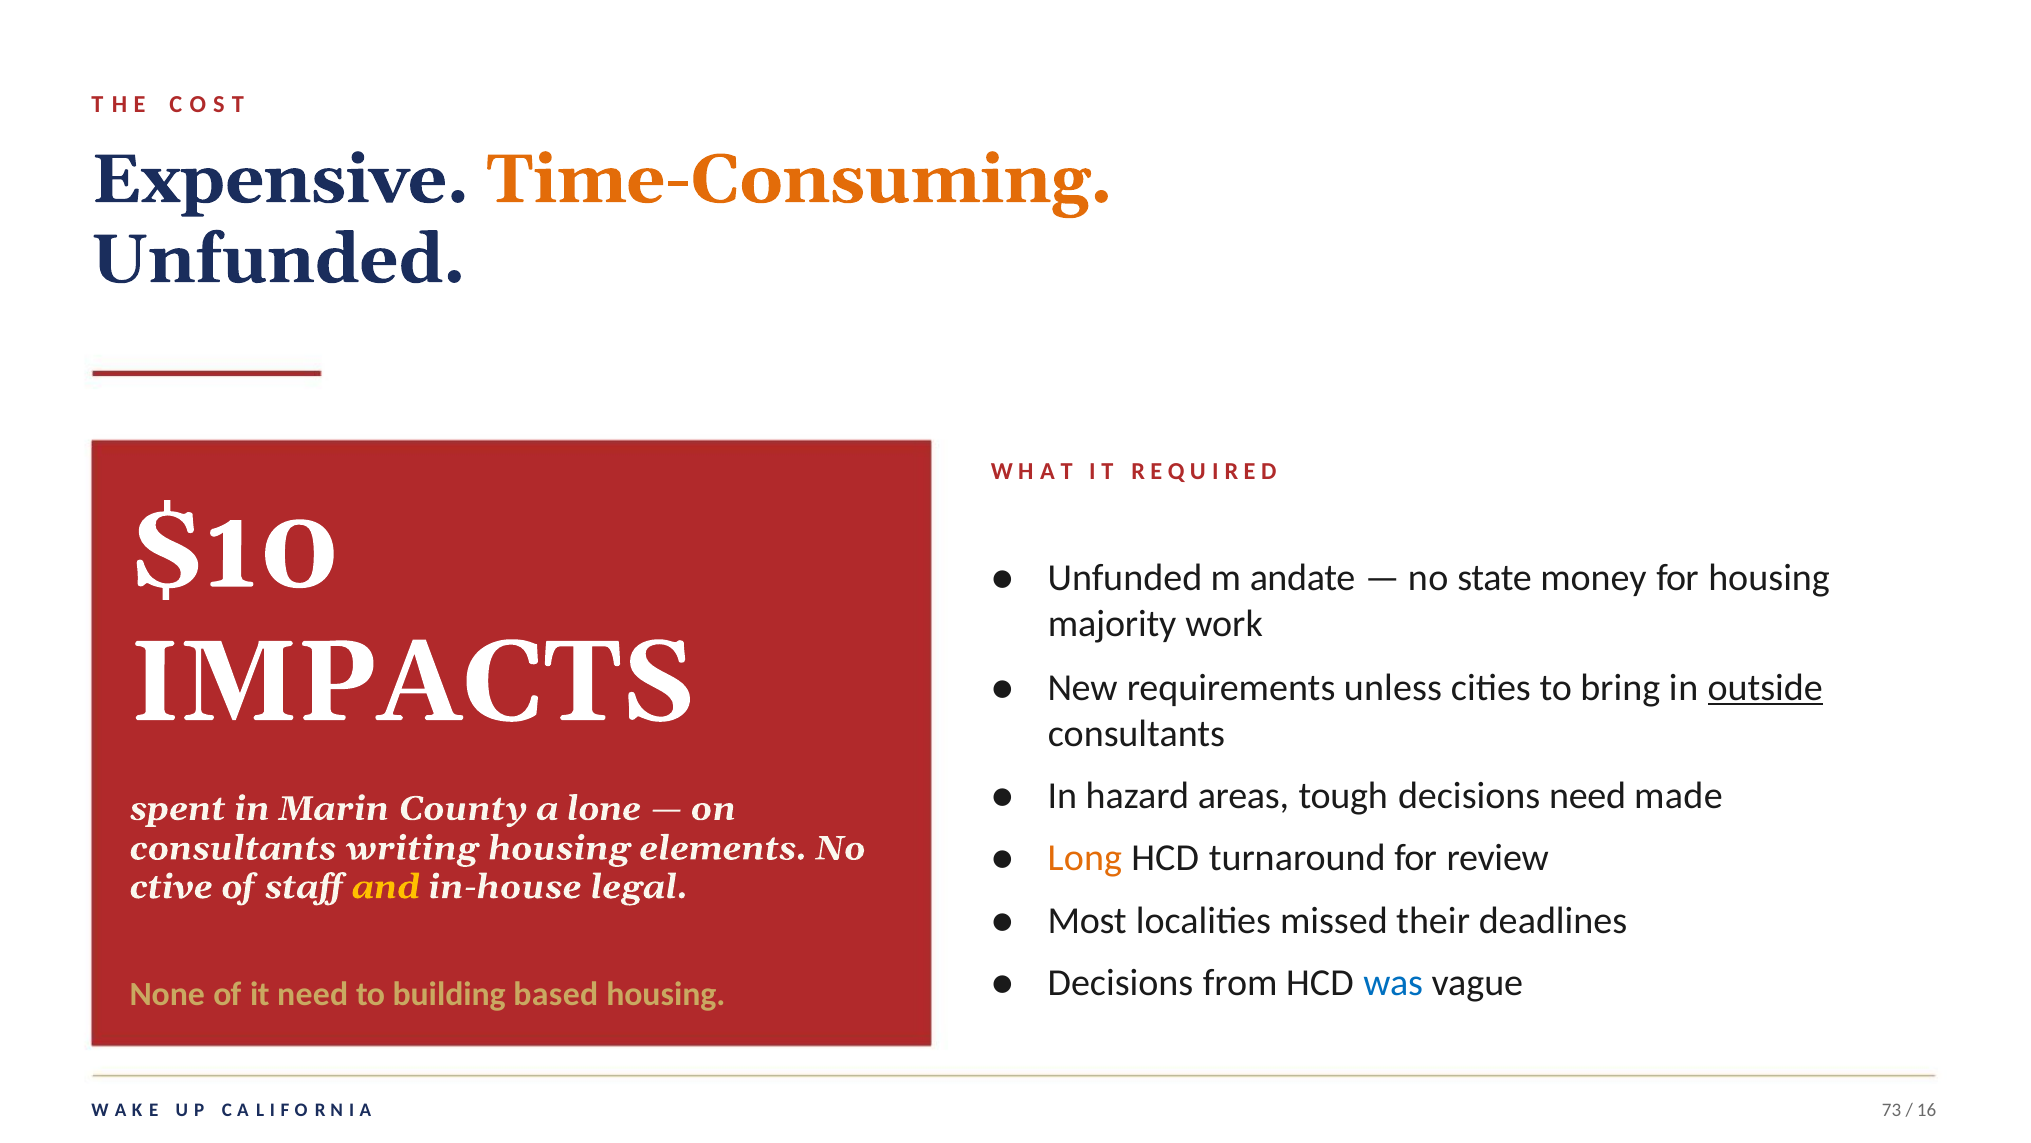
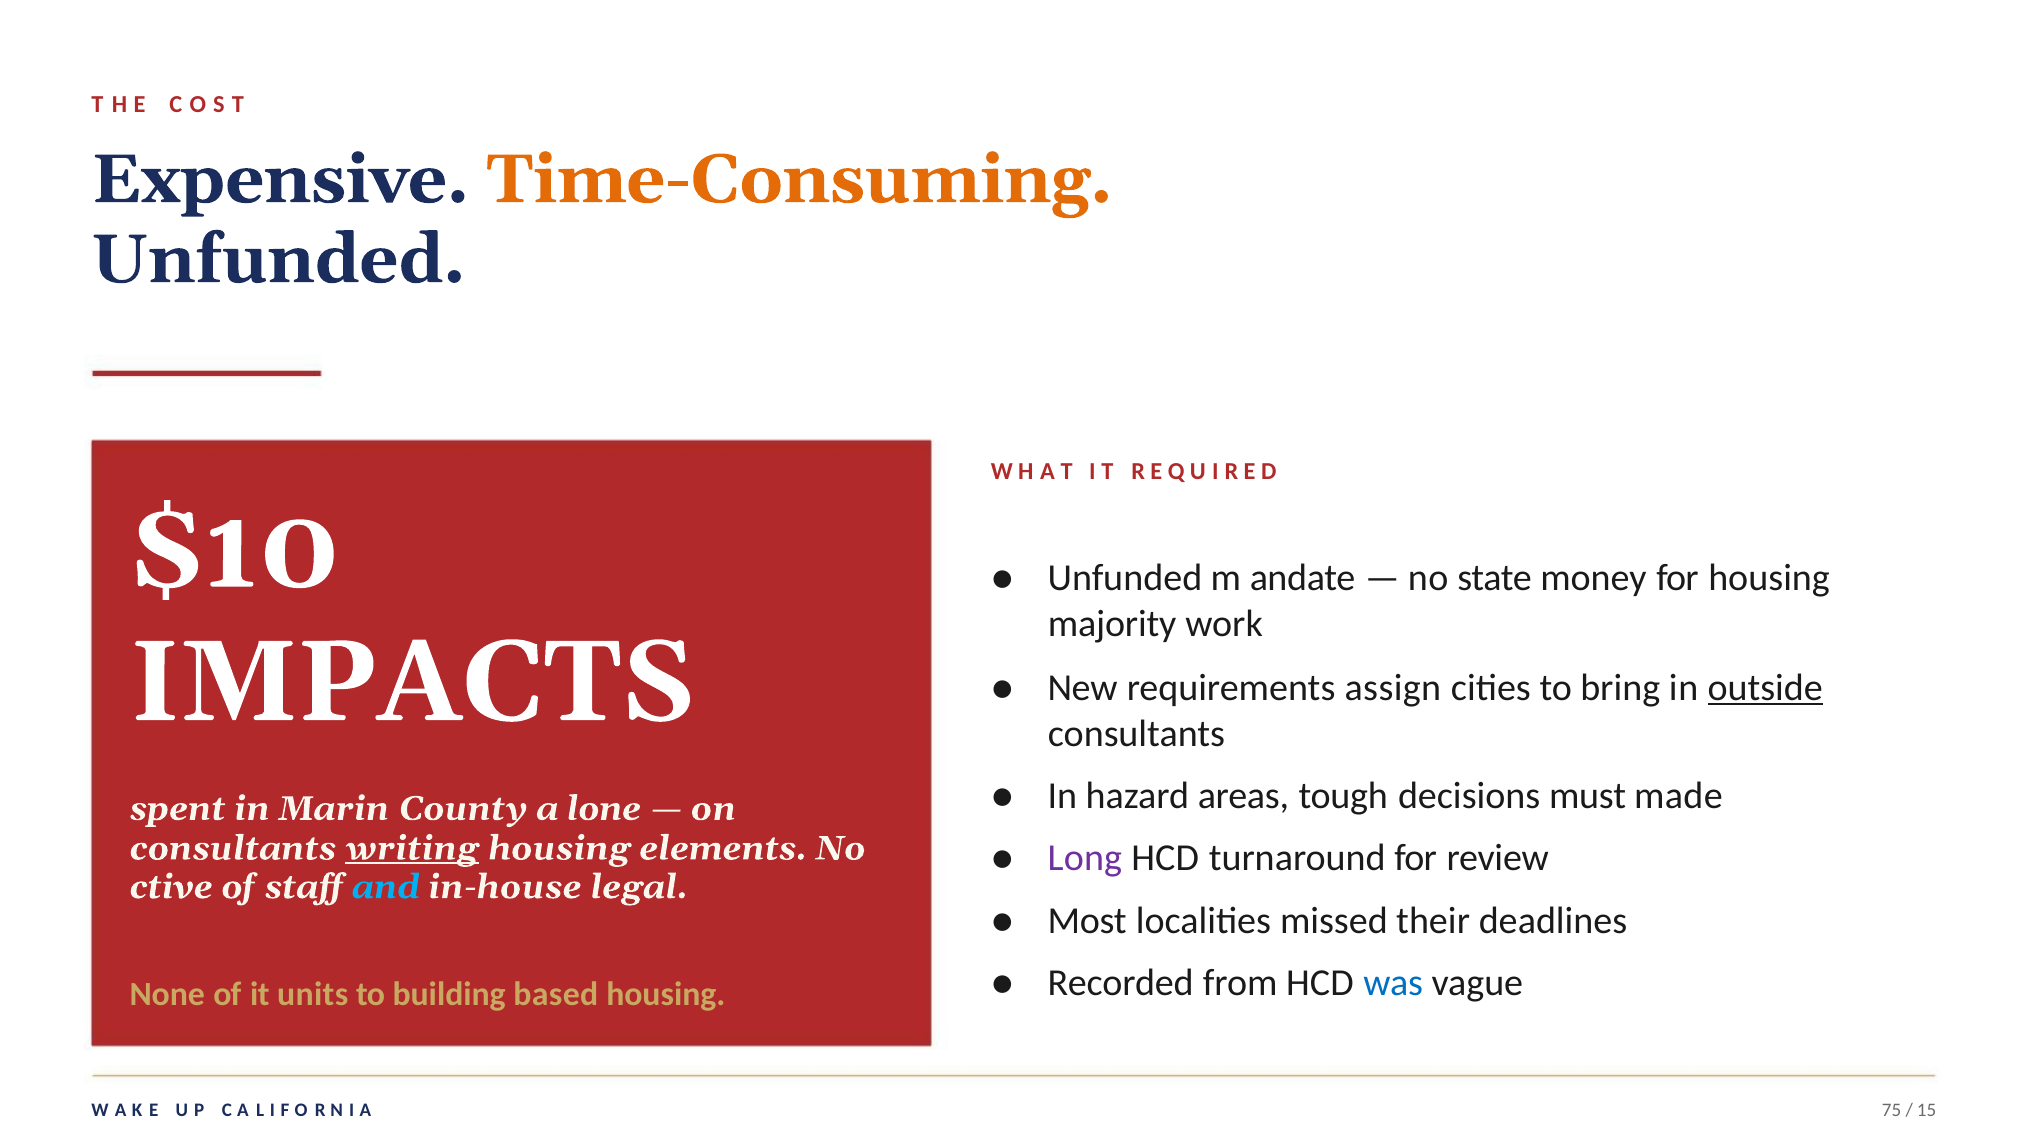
unless: unless -> assign
decisions need: need -> must
writing underline: none -> present
Long colour: orange -> purple
and colour: yellow -> light blue
Decisions at (1120, 983): Decisions -> Recorded
it need: need -> units
73: 73 -> 75
16: 16 -> 15
